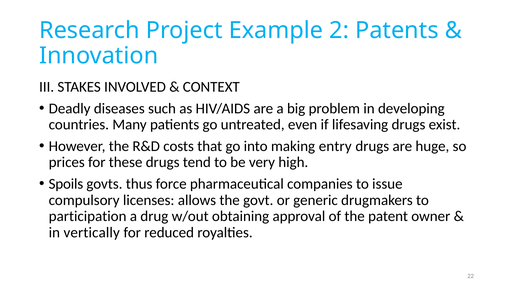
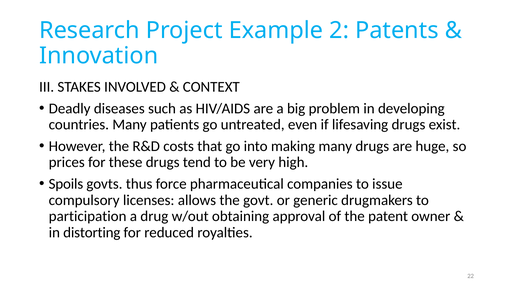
making entry: entry -> many
vertically: vertically -> distorting
